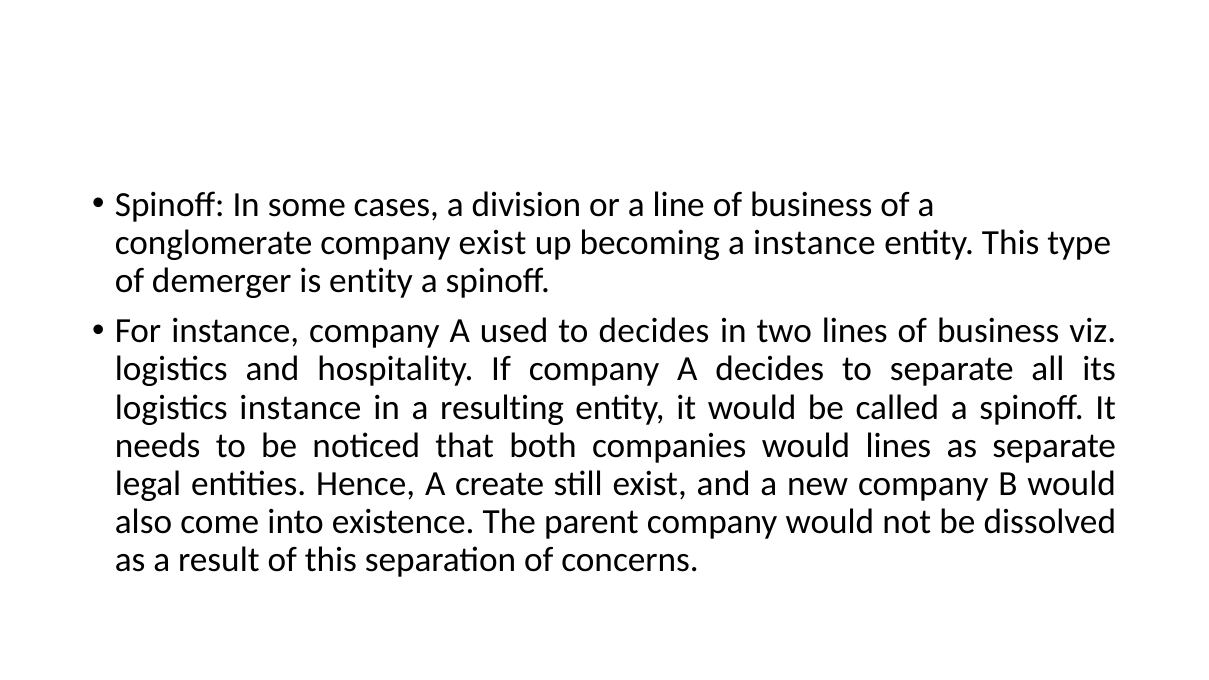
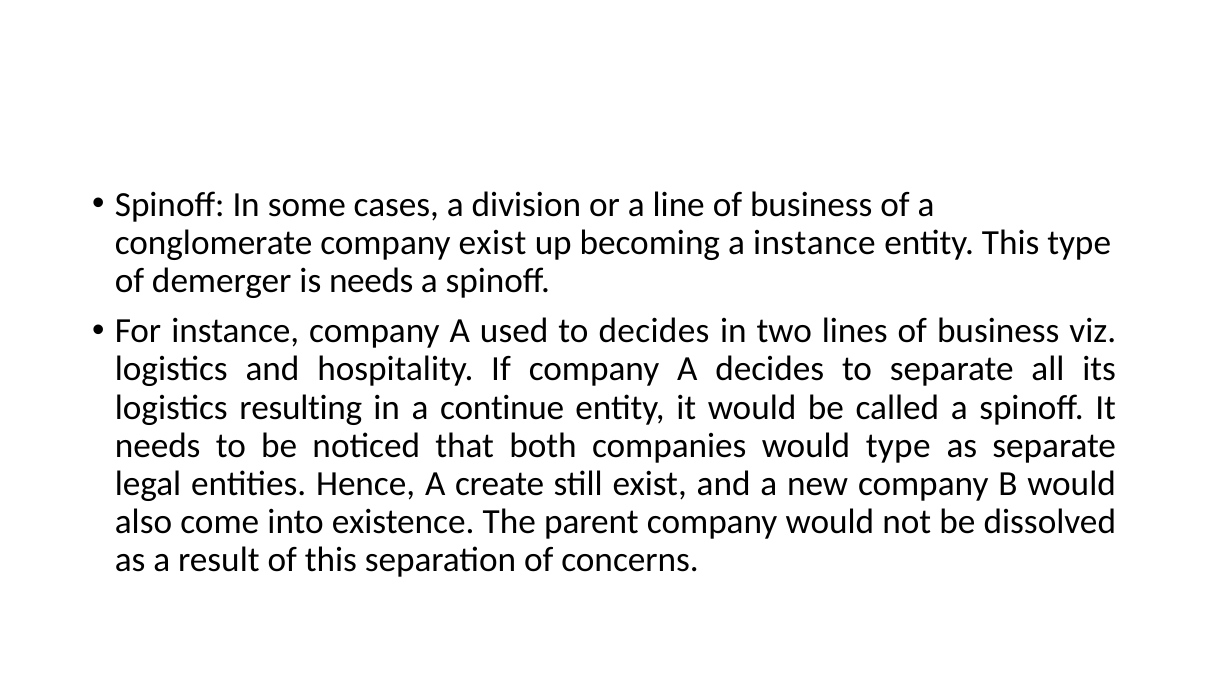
is entity: entity -> needs
logistics instance: instance -> resulting
resulting: resulting -> continue
would lines: lines -> type
